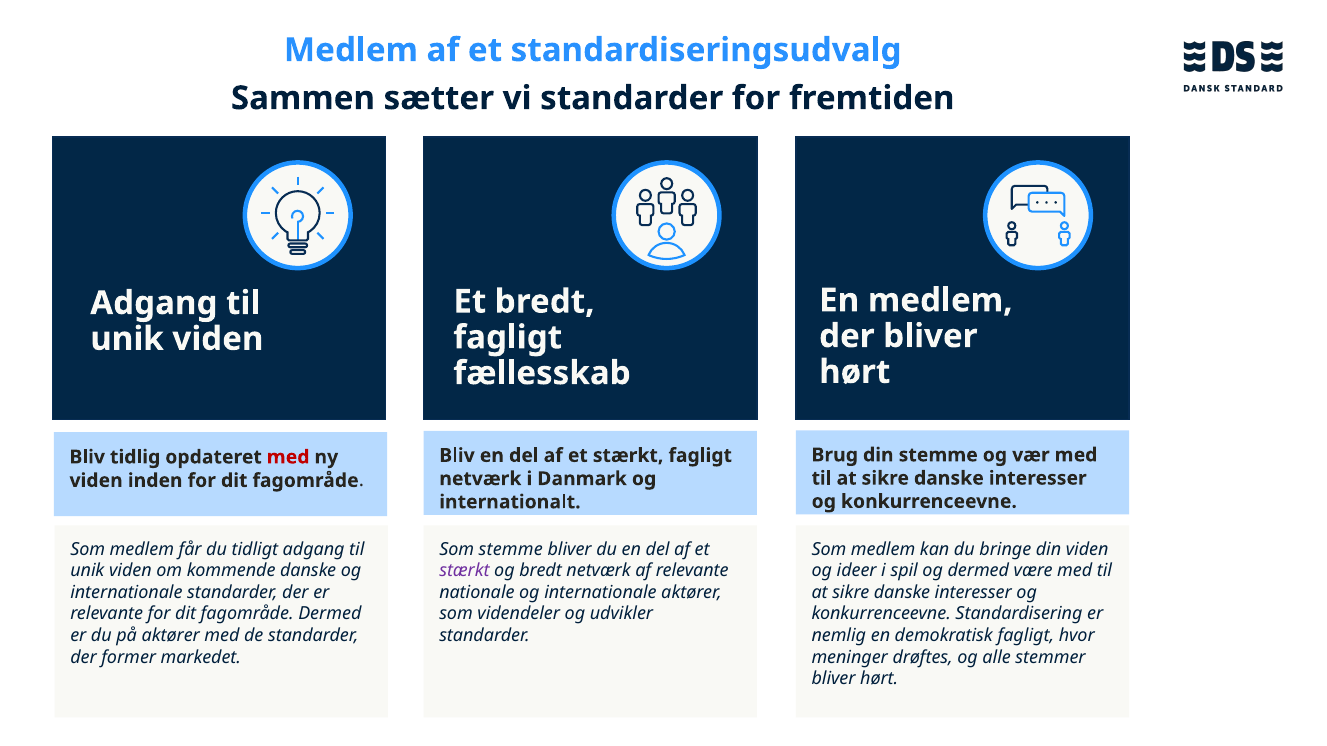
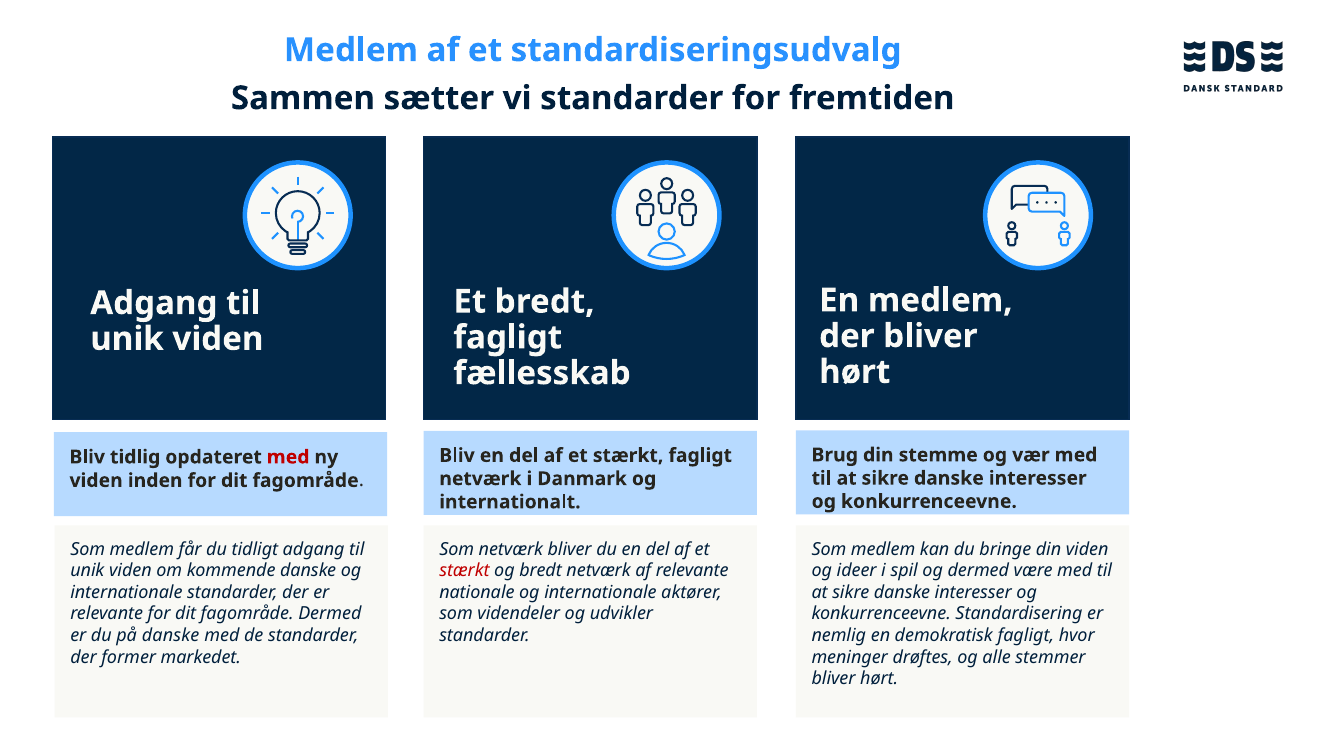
Som stemme: stemme -> netværk
stærkt at (464, 571) colour: purple -> red
på aktører: aktører -> danske
